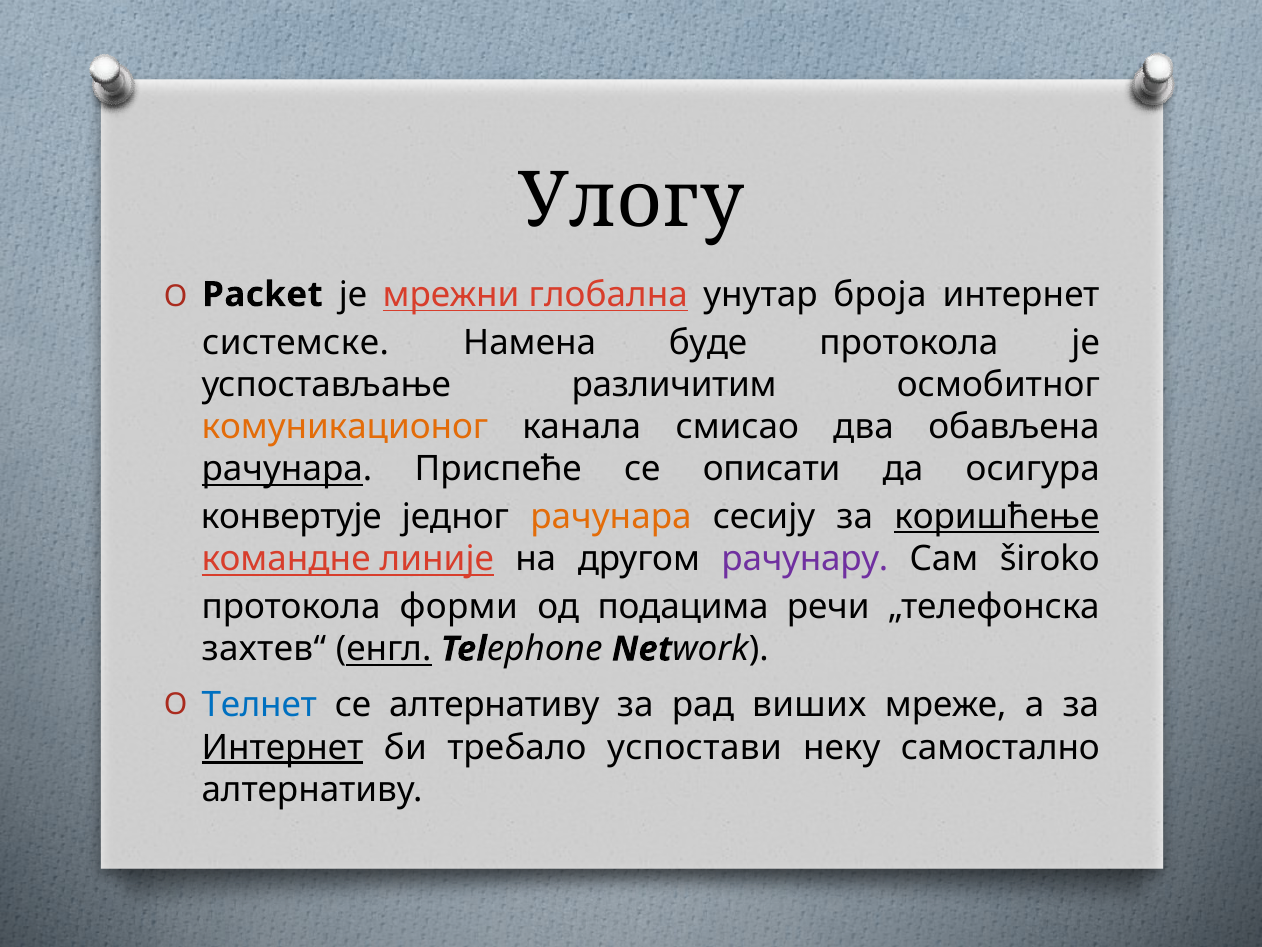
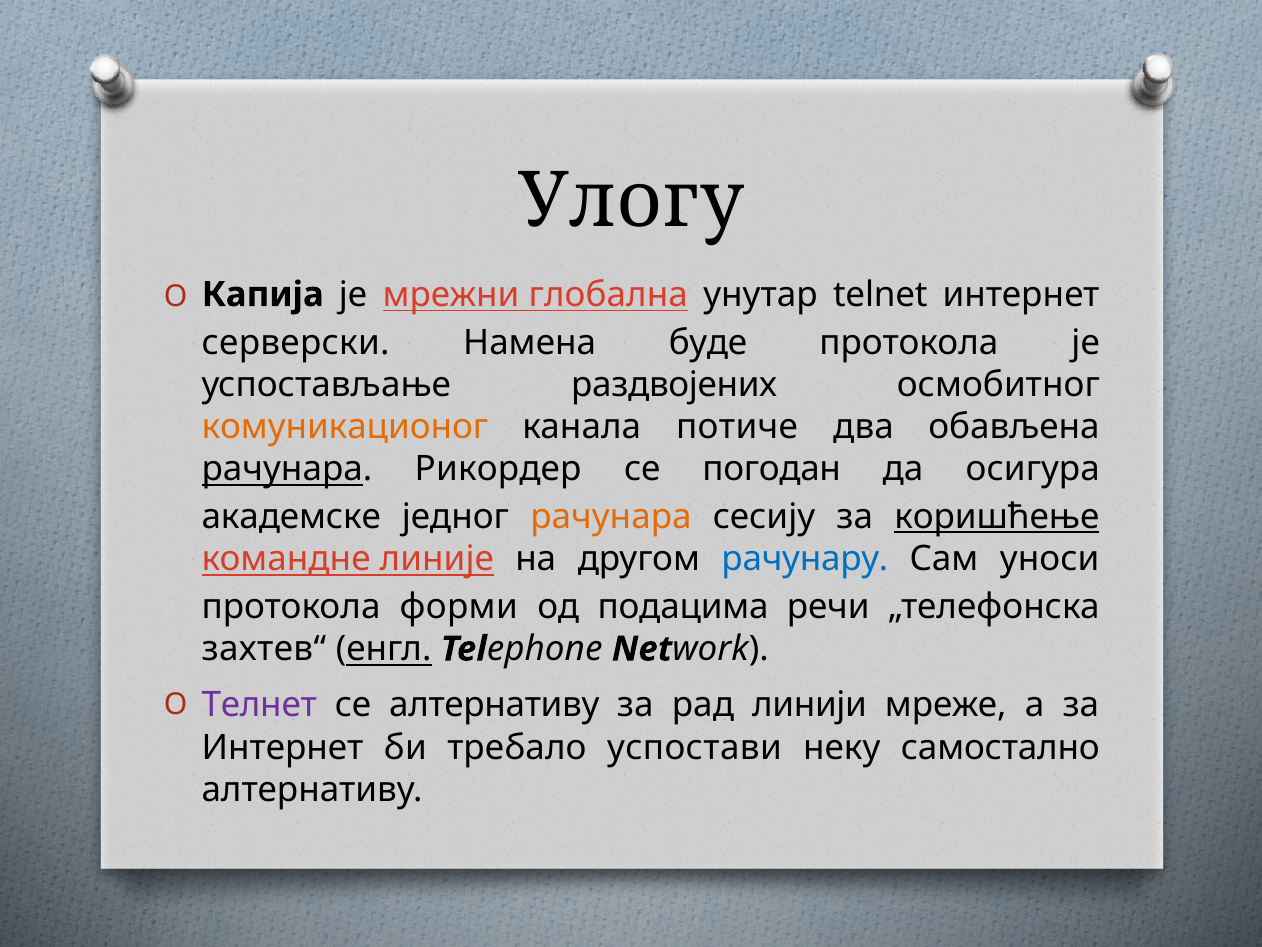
Packet: Packet -> Капија
броја: броја -> telnet
системске: системске -> серверски
различитим: различитим -> раздвојених
смисао: смисао -> потиче
Приспеће: Приспеће -> Рикордер
описати: описати -> погодан
конвертује: конвертује -> академске
рачунару colour: purple -> blue
široko: široko -> уноси
Телнет colour: blue -> purple
виших: виших -> линији
Интернет at (282, 747) underline: present -> none
